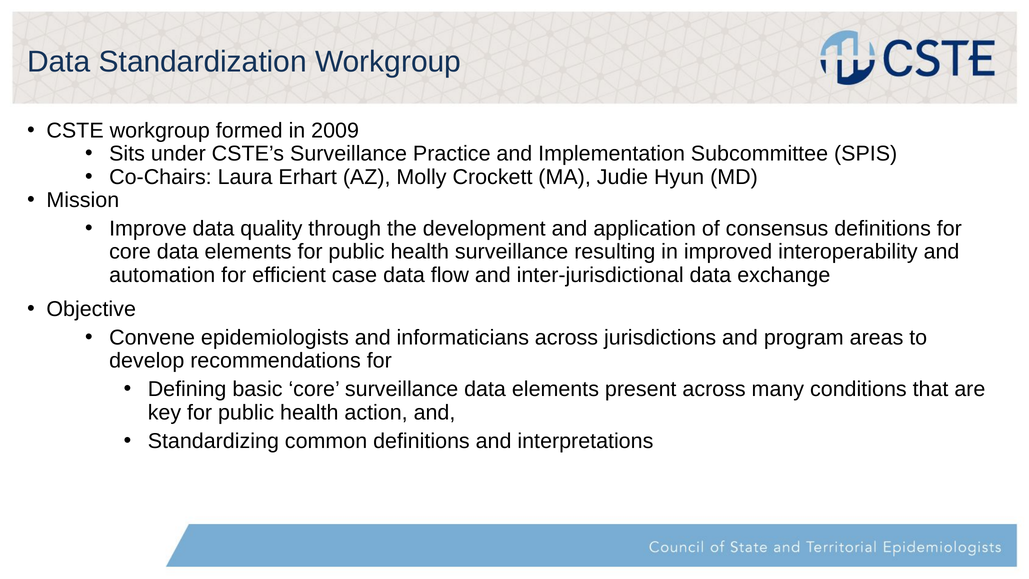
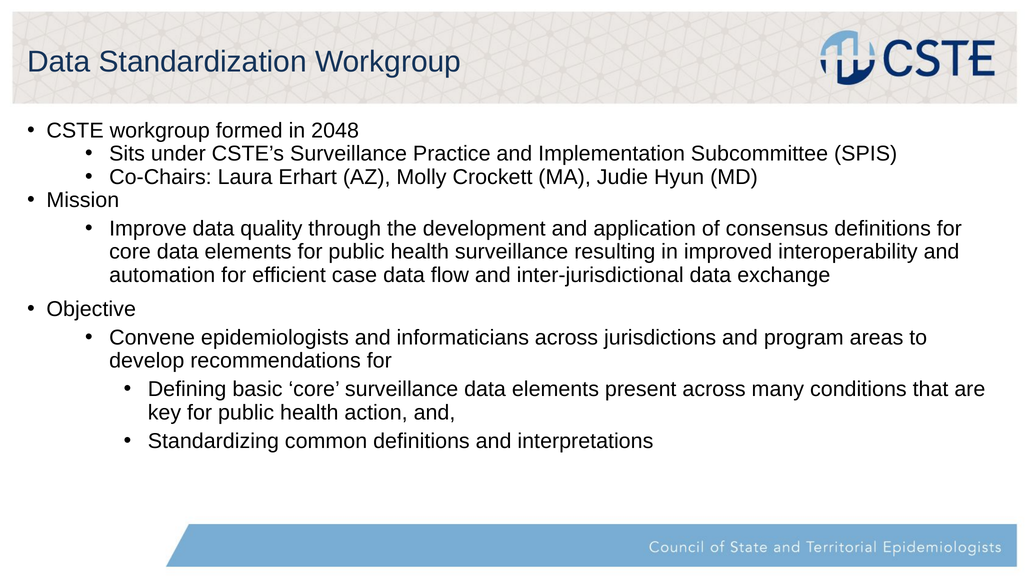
2009: 2009 -> 2048
